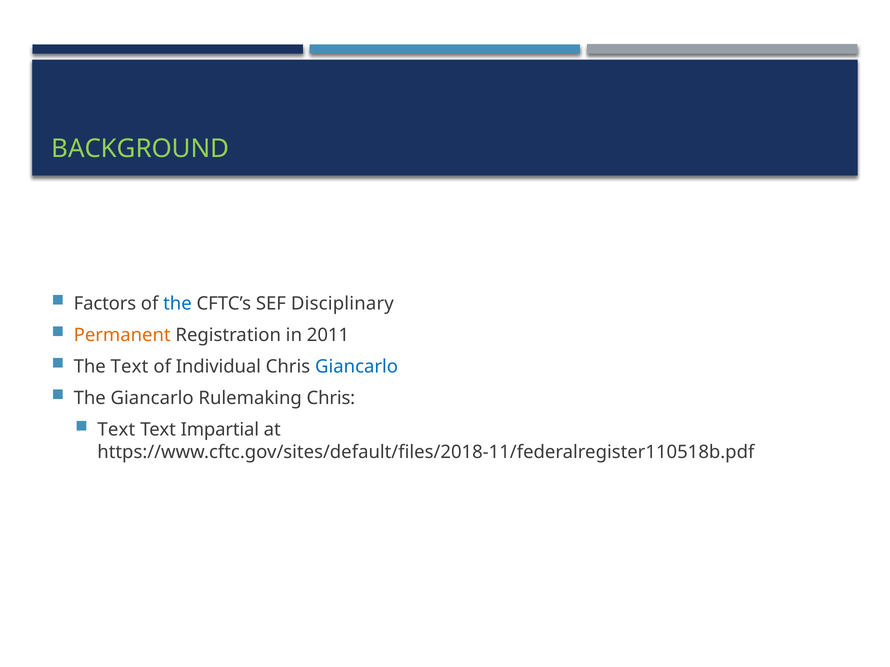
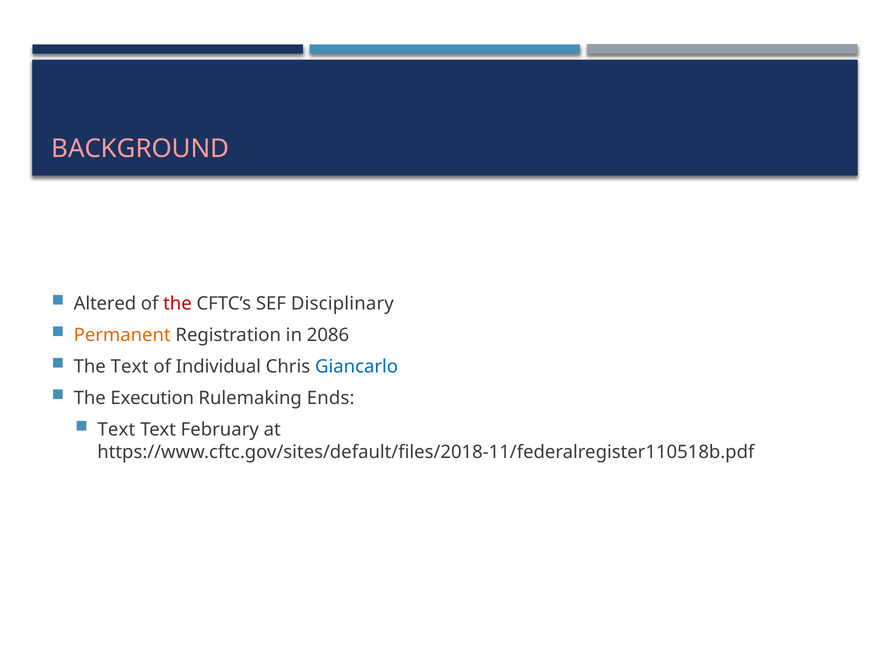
BACKGROUND colour: light green -> pink
Factors: Factors -> Altered
the at (177, 304) colour: blue -> red
2011: 2011 -> 2086
The Giancarlo: Giancarlo -> Execution
Rulemaking Chris: Chris -> Ends
Impartial: Impartial -> February
